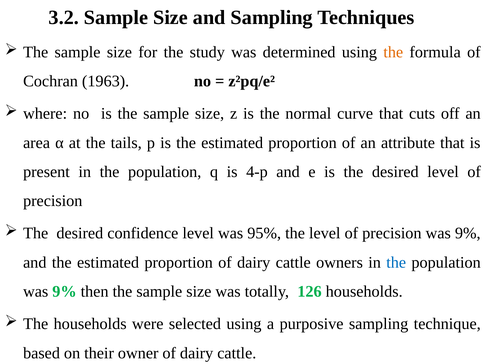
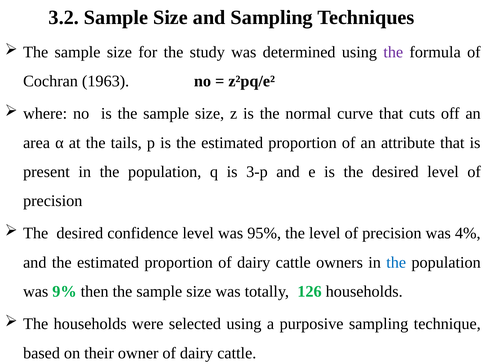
the at (393, 52) colour: orange -> purple
4-p: 4-p -> 3-p
precision was 9%: 9% -> 4%
